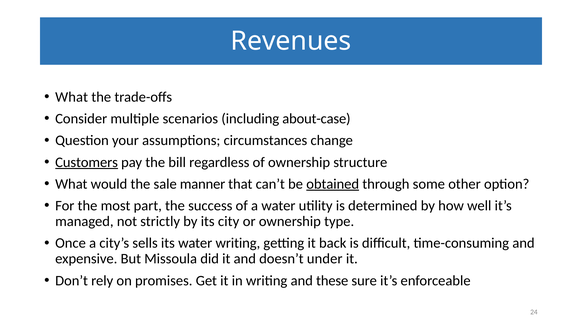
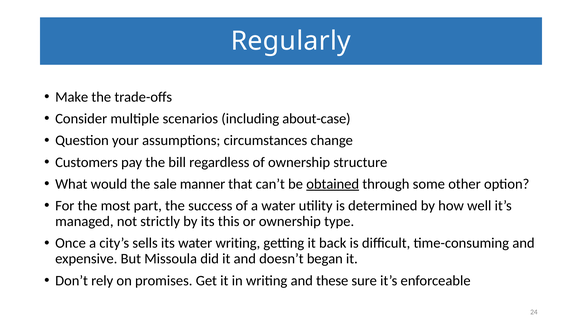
Revenues: Revenues -> Regularly
What at (72, 97): What -> Make
Customers underline: present -> none
city: city -> this
under: under -> began
